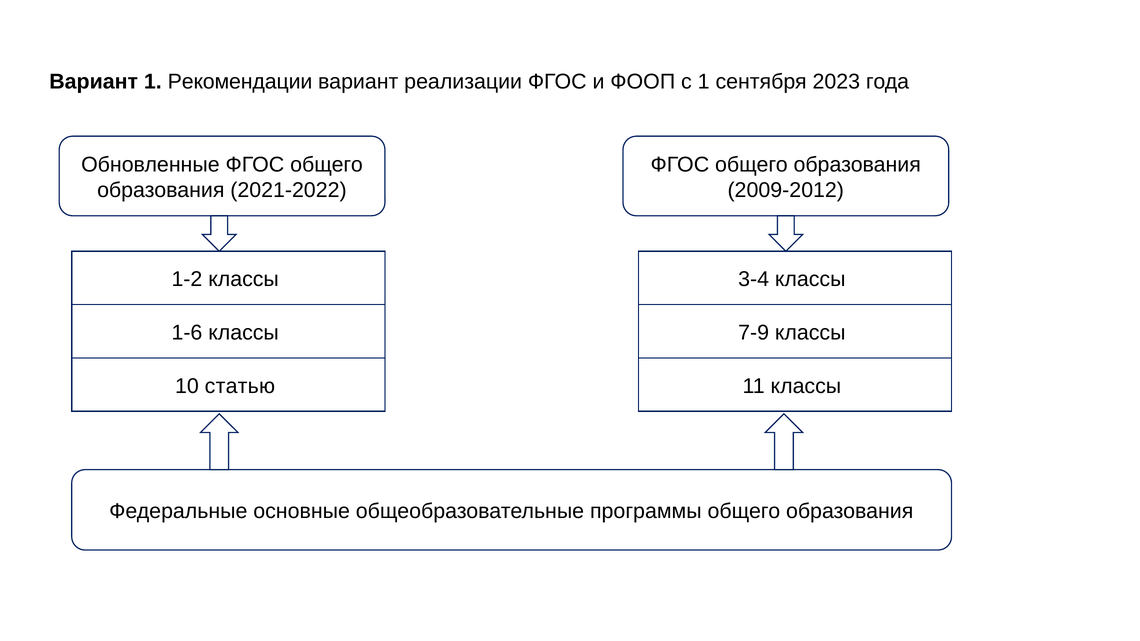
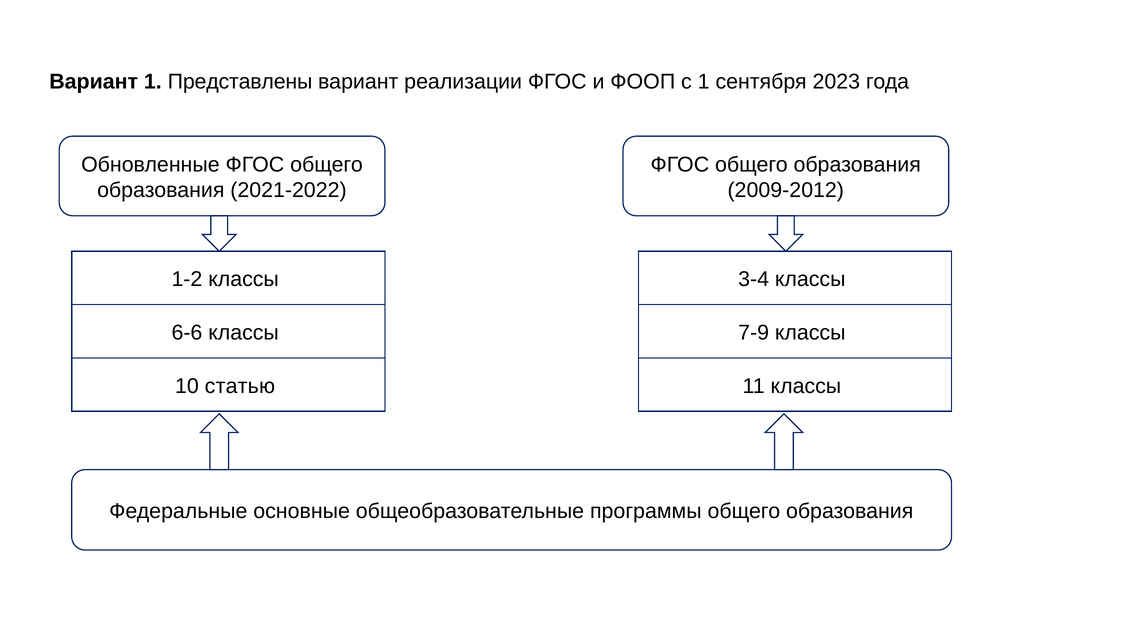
Рекомендации: Рекомендации -> Представлены
1-6: 1-6 -> 6-6
